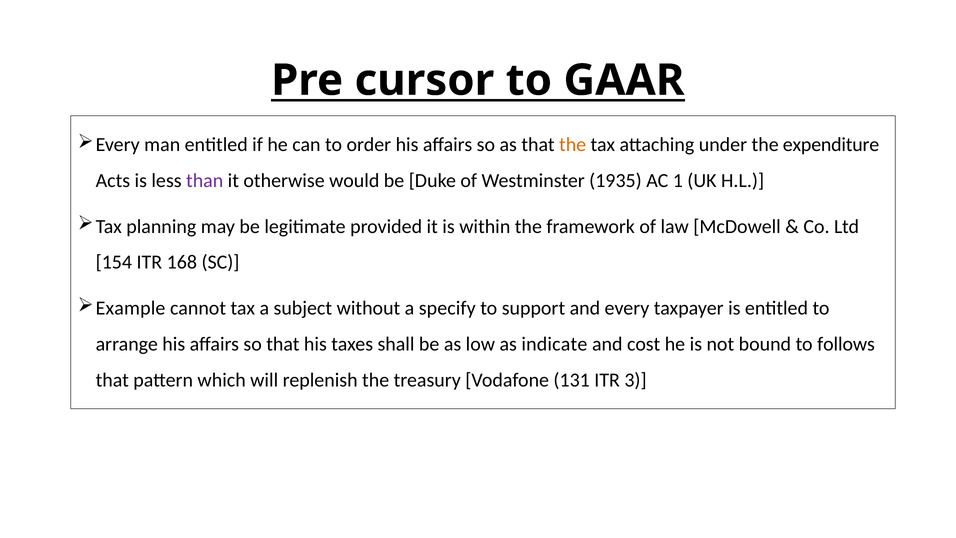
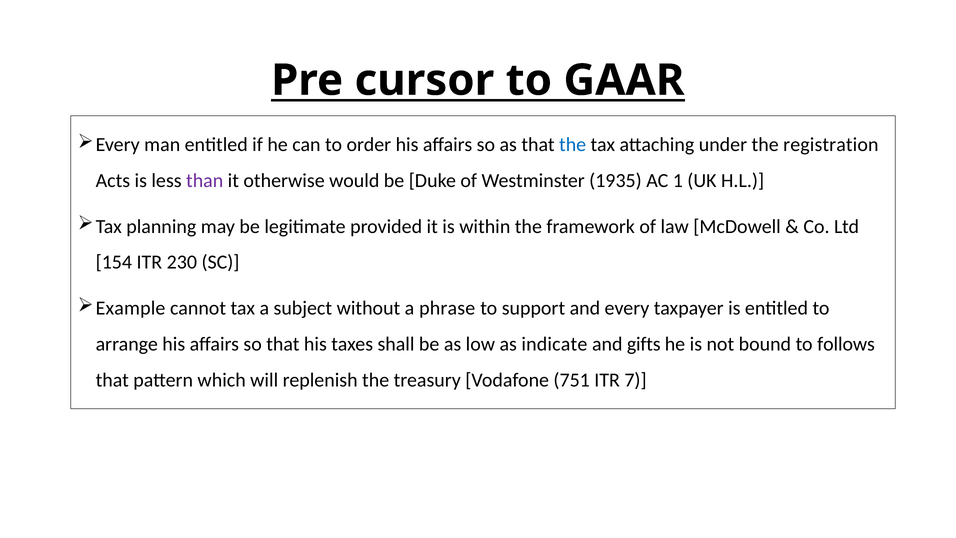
the at (573, 145) colour: orange -> blue
expenditure: expenditure -> registration
168: 168 -> 230
specify: specify -> phrase
cost: cost -> gifts
131: 131 -> 751
3: 3 -> 7
